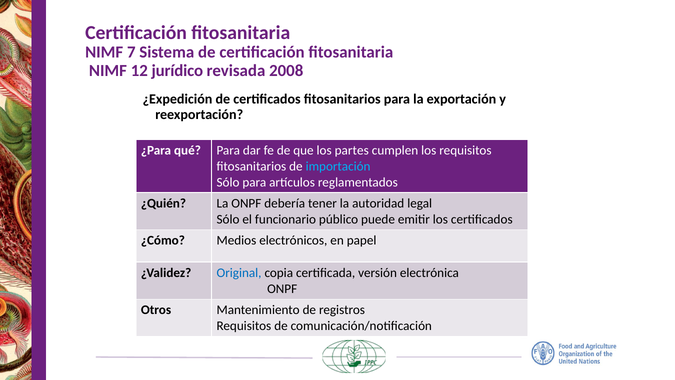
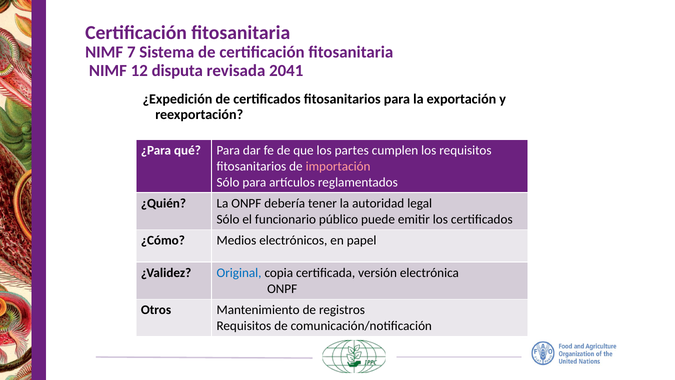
jurídico: jurídico -> disputa
2008: 2008 -> 2041
importación colour: light blue -> pink
